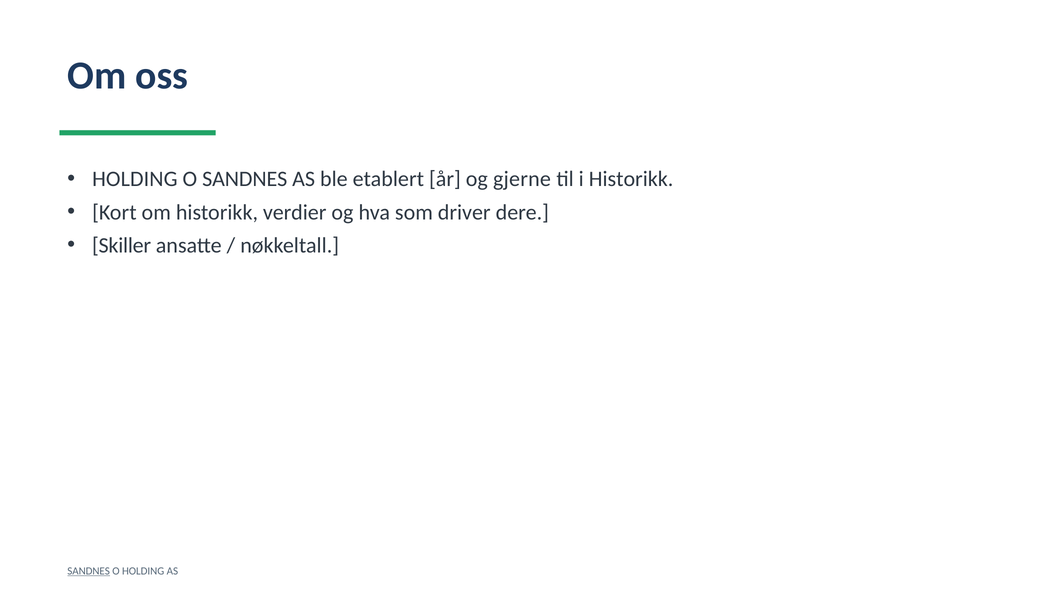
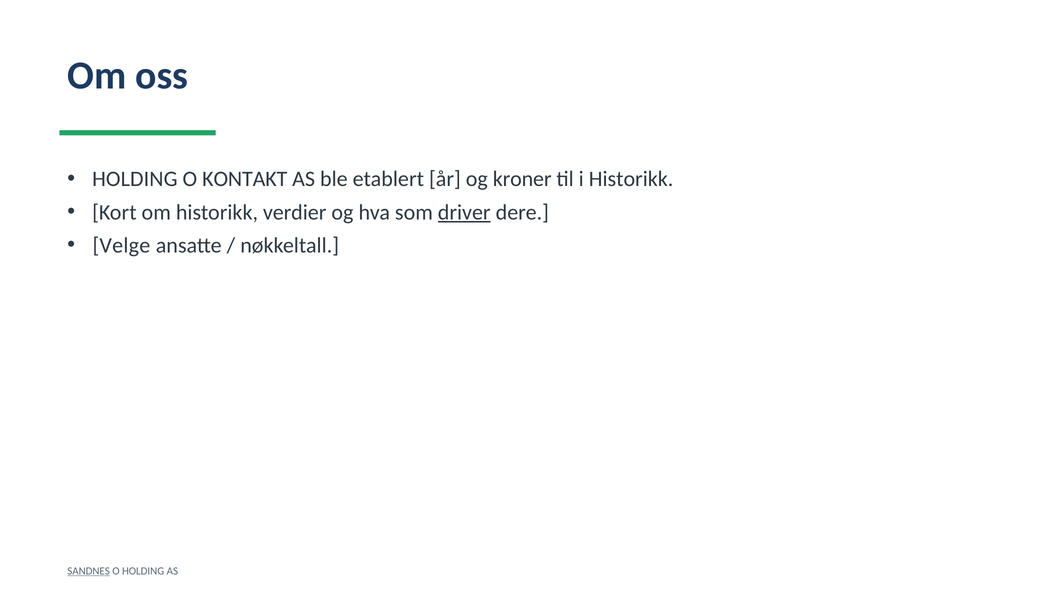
O SANDNES: SANDNES -> KONTAKT
gjerne: gjerne -> kroner
driver underline: none -> present
Skiller: Skiller -> Velge
